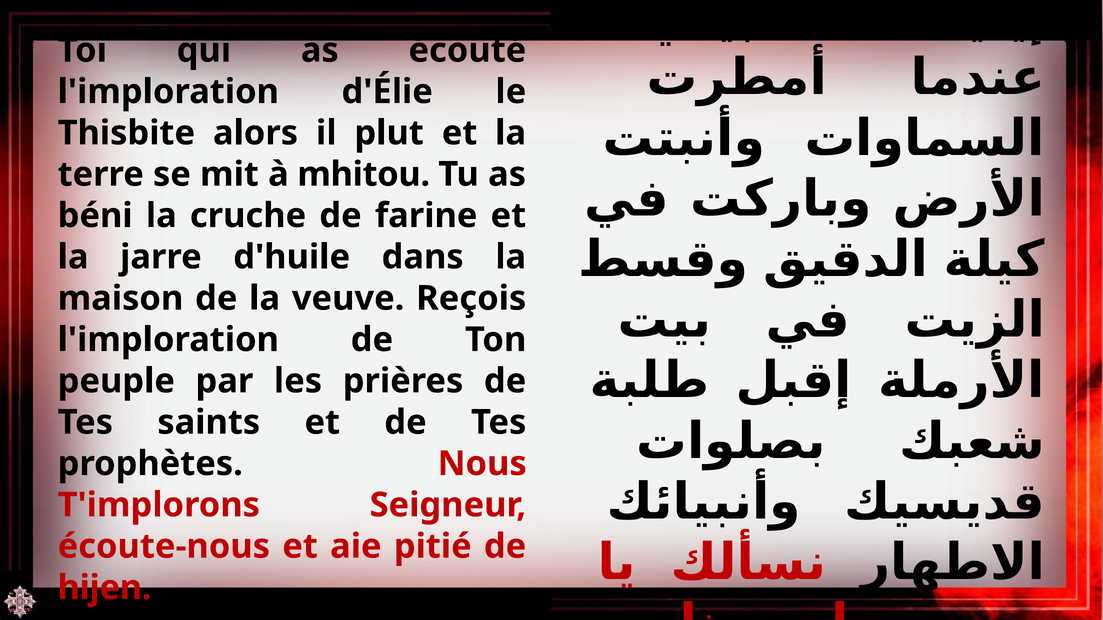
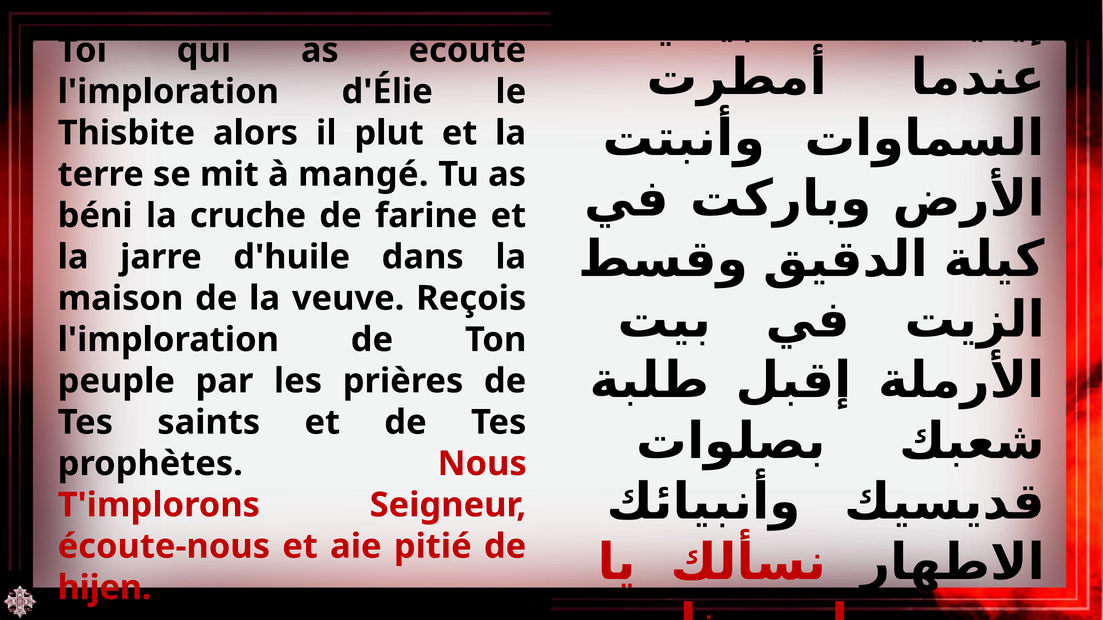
mhitou: mhitou -> mangé
